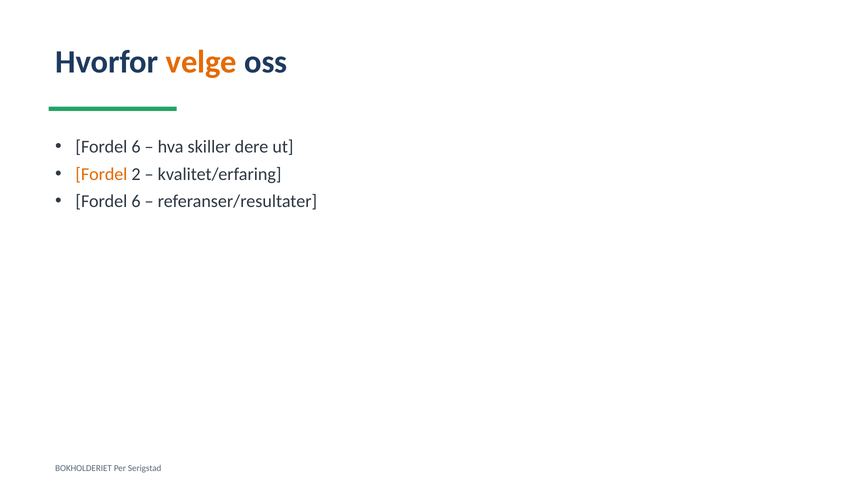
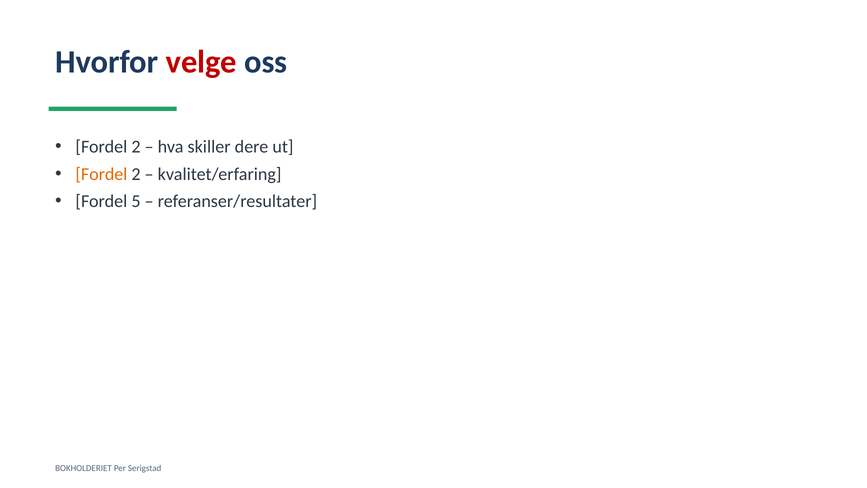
velge colour: orange -> red
6 at (136, 147): 6 -> 2
6 at (136, 201): 6 -> 5
